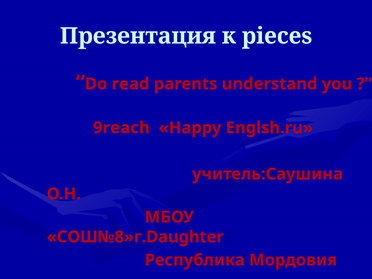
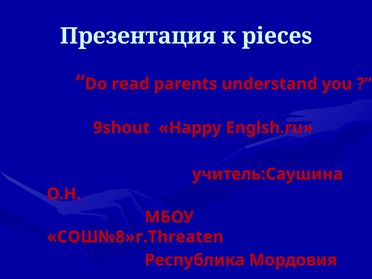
9reach: 9reach -> 9shout
СОШ№8»г.Daughter: СОШ№8»г.Daughter -> СОШ№8»г.Threaten
